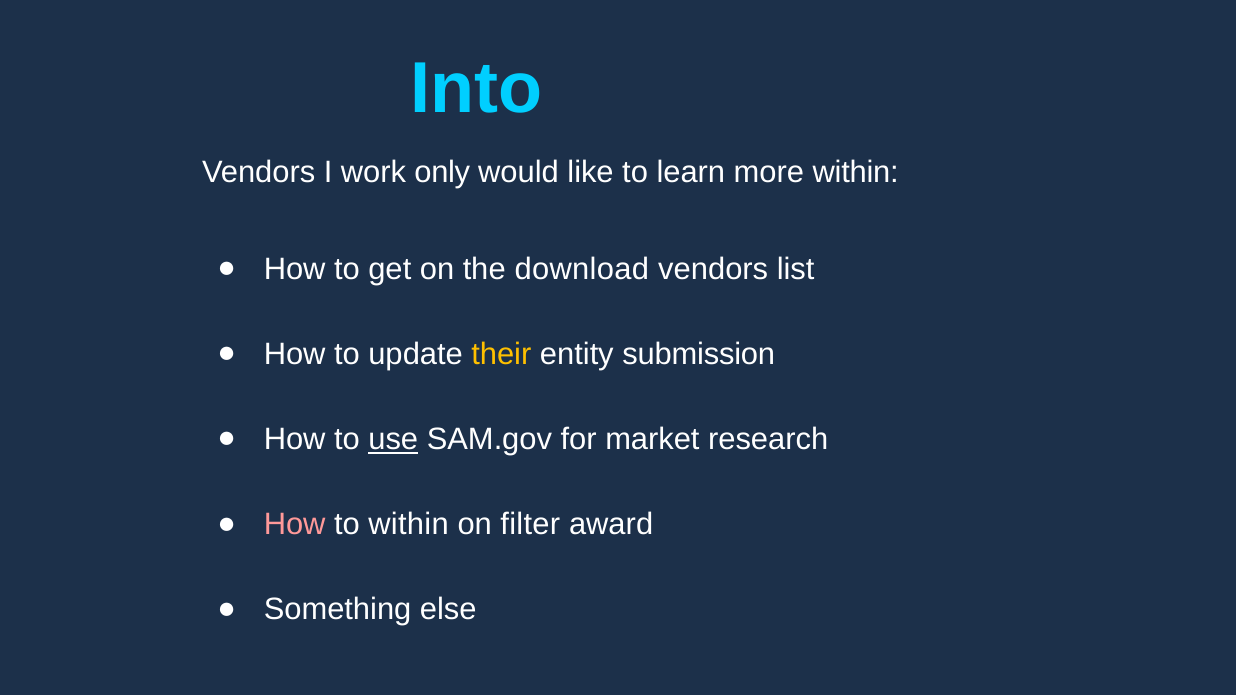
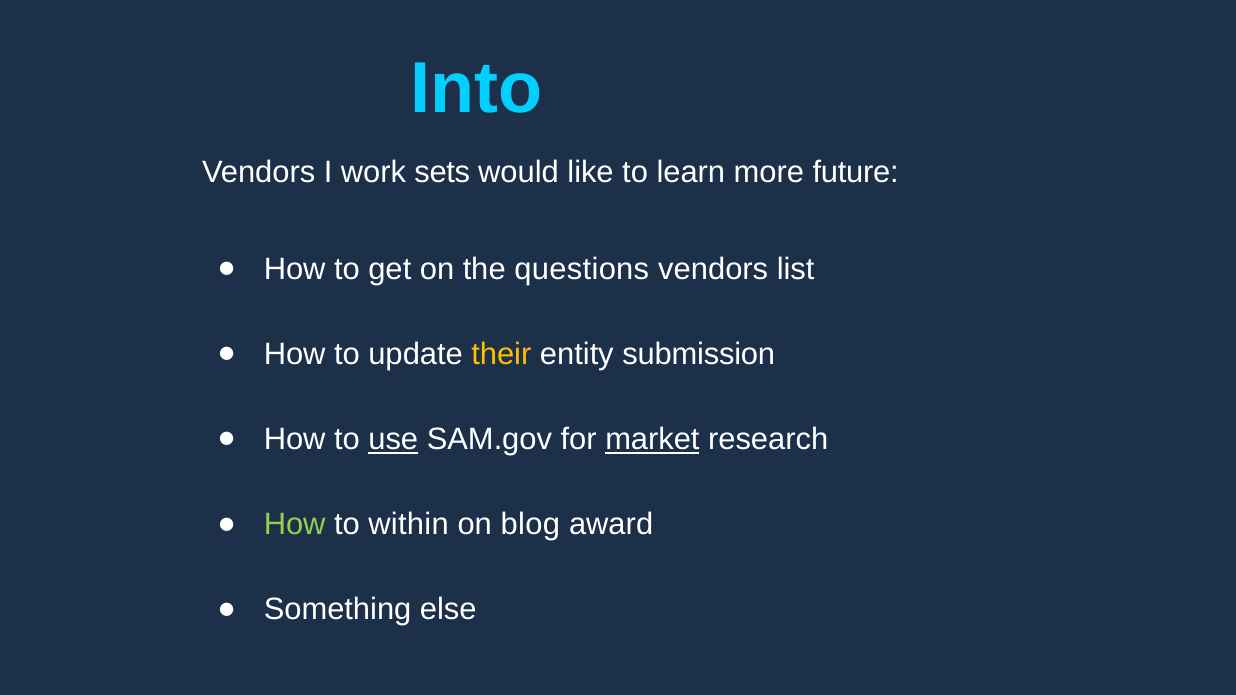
only: only -> sets
more within: within -> future
download: download -> questions
market underline: none -> present
How at (295, 525) colour: pink -> light green
filter: filter -> blog
